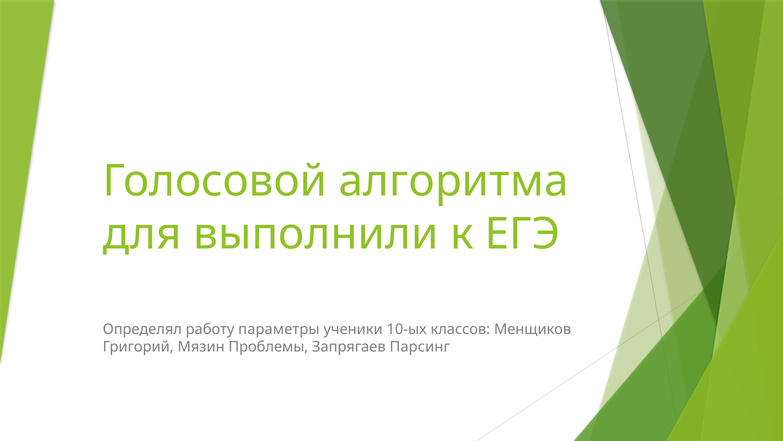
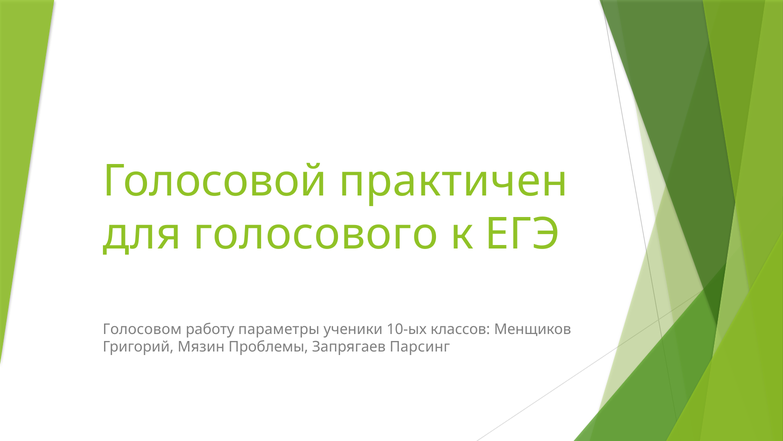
алгоритма: алгоритма -> практичен
выполнили: выполнили -> голосового
Определял: Определял -> Голосовом
